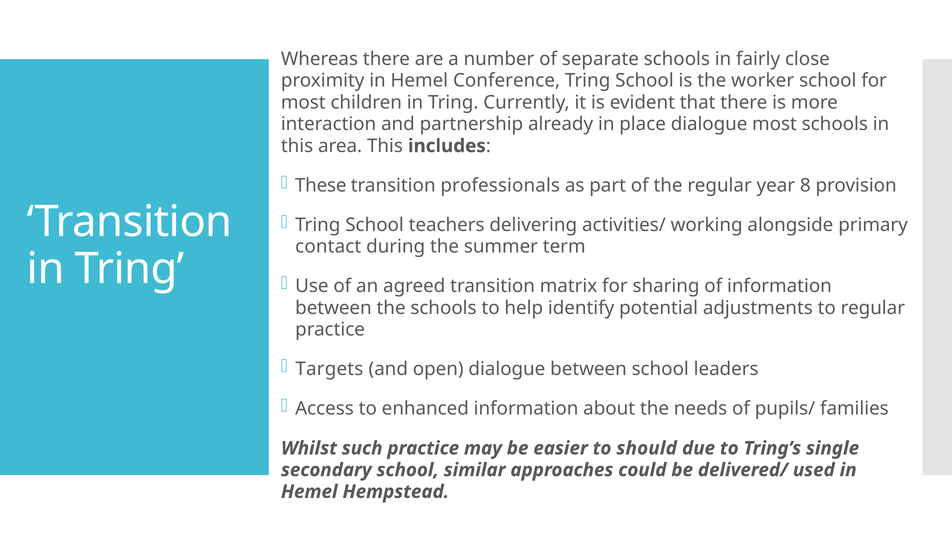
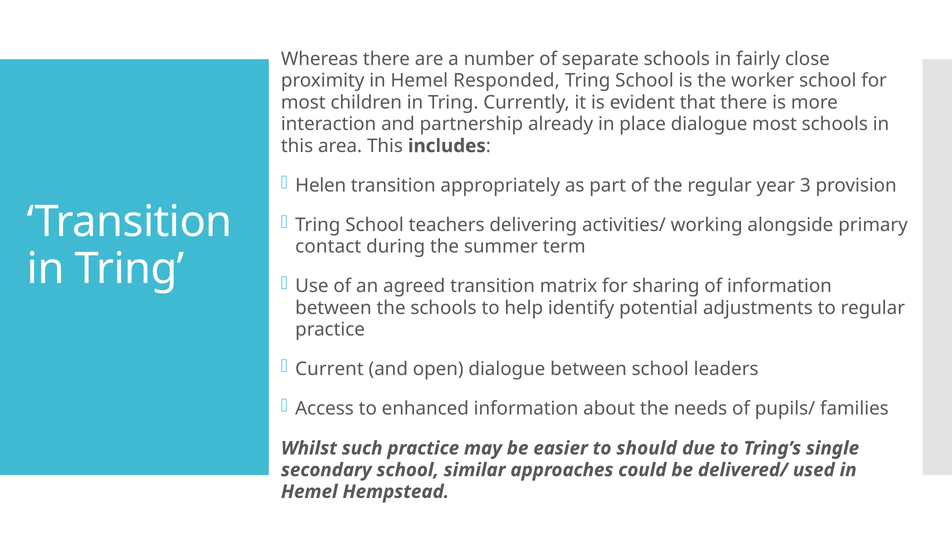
Conference: Conference -> Responded
These: These -> Helen
professionals: professionals -> appropriately
8: 8 -> 3
Targets: Targets -> Current
